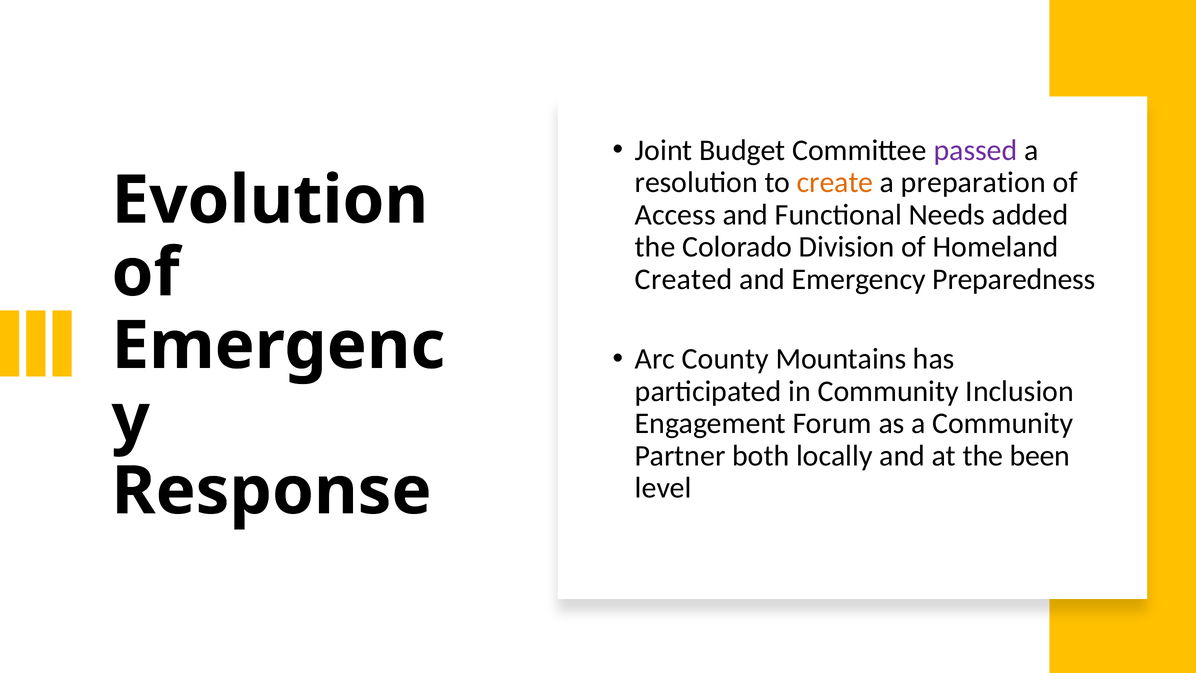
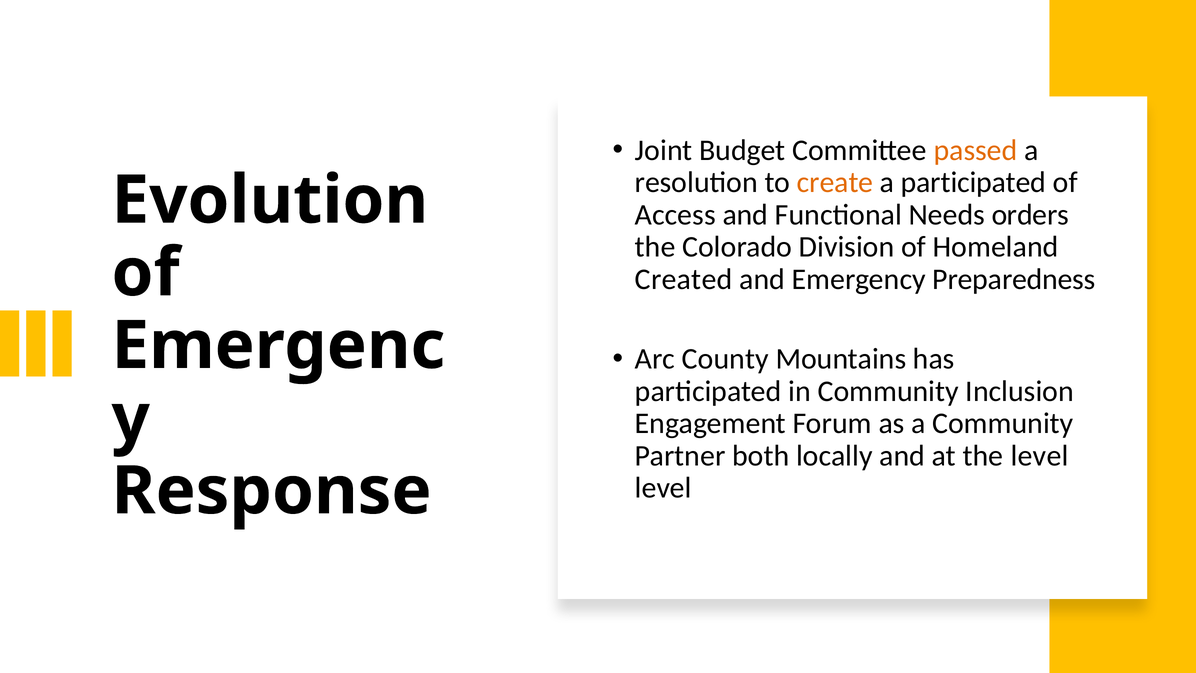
passed colour: purple -> orange
a preparation: preparation -> participated
added: added -> orders
the been: been -> level
